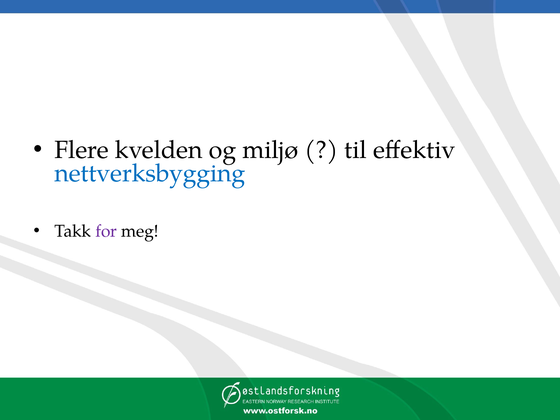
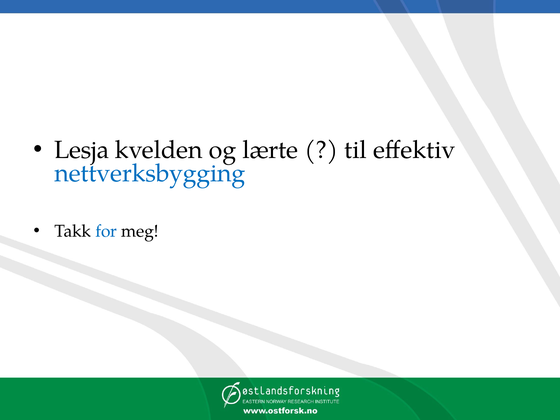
Flere: Flere -> Lesja
miljø: miljø -> lærte
for colour: purple -> blue
